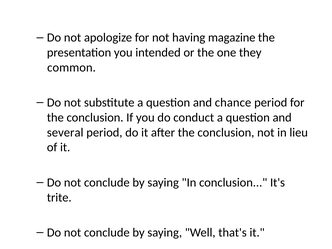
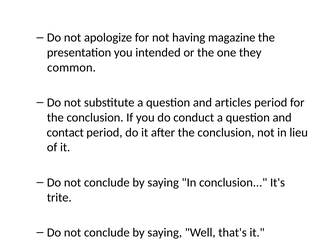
chance: chance -> articles
several: several -> contact
